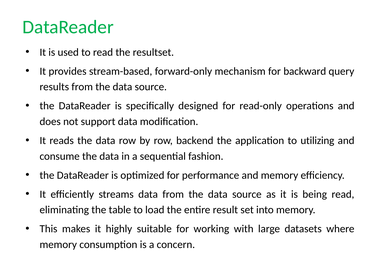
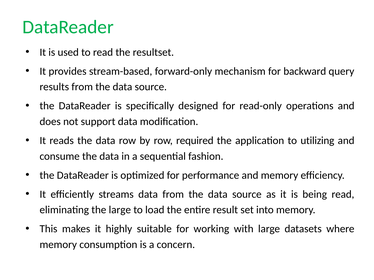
backend: backend -> required
the table: table -> large
